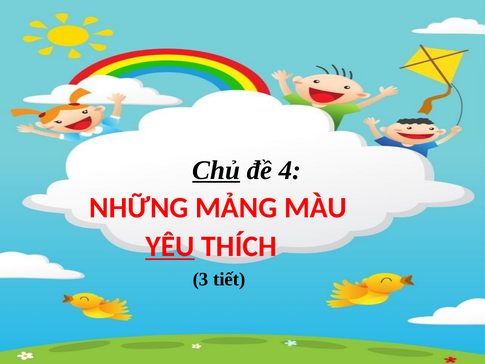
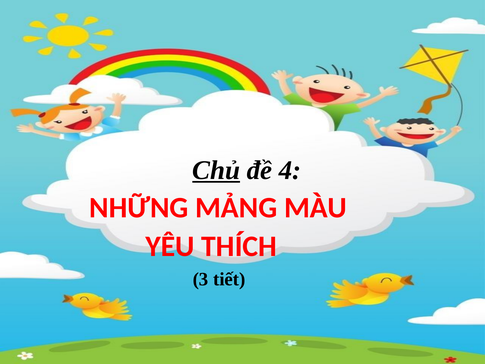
YÊU underline: present -> none
